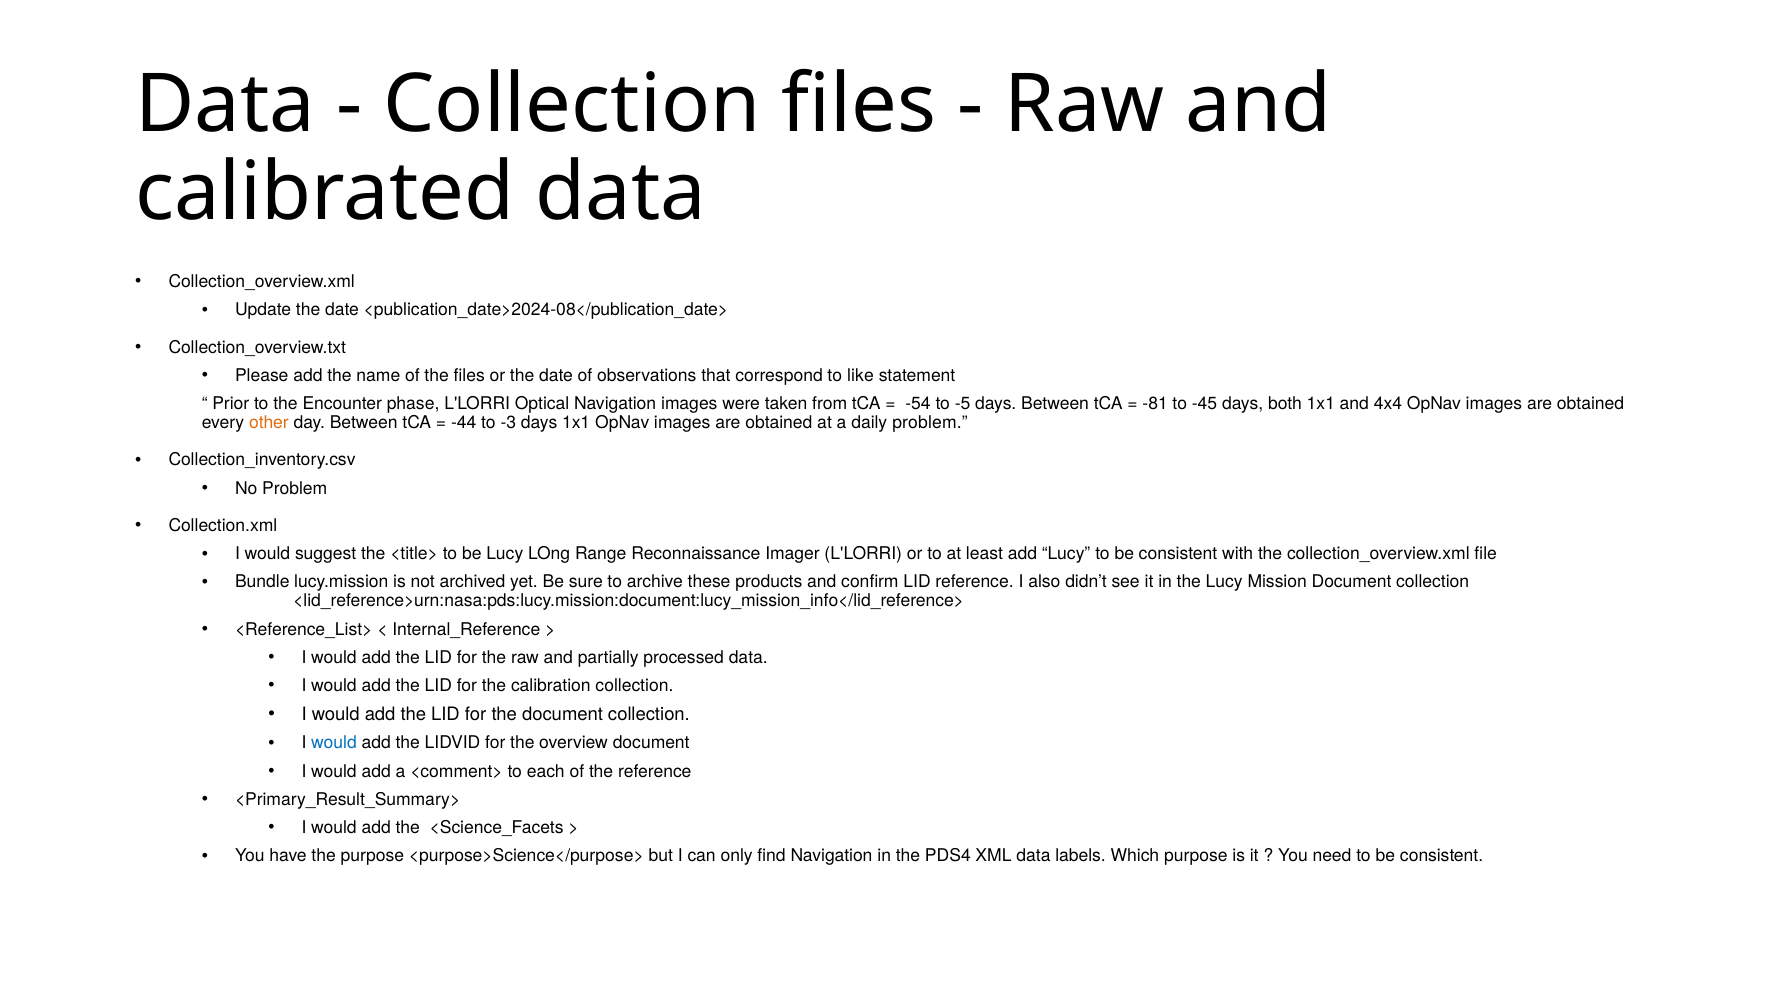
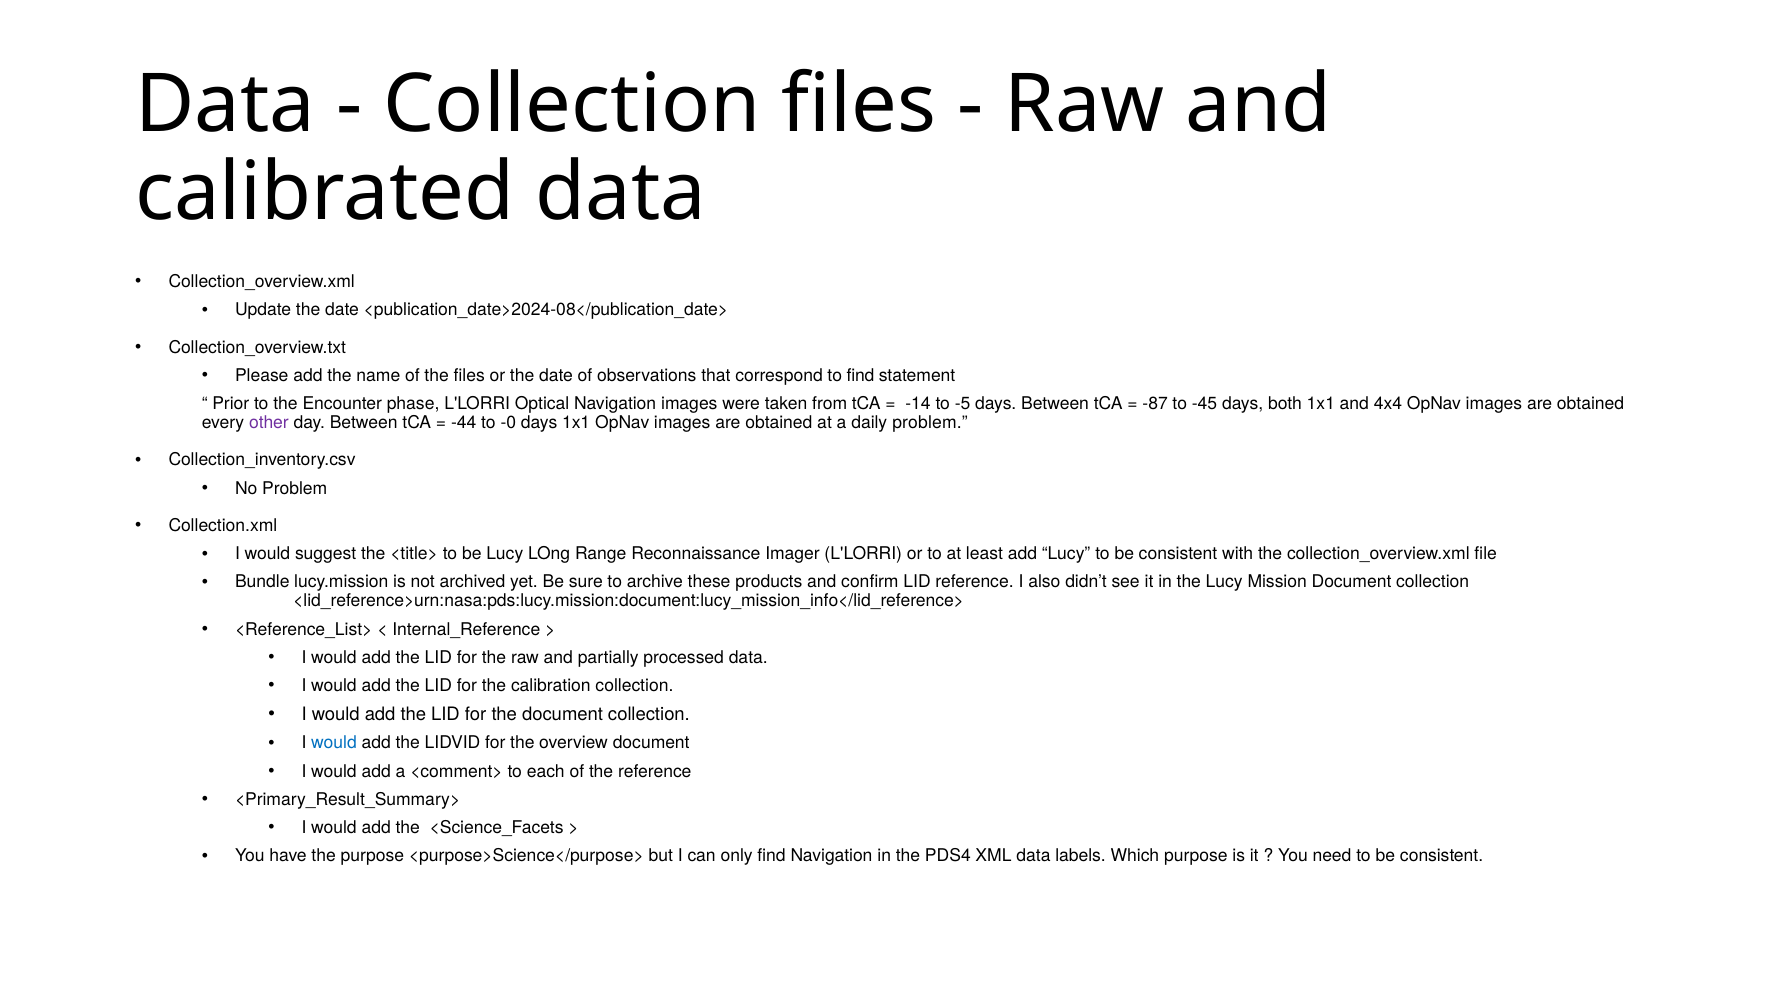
to like: like -> find
-54: -54 -> -14
-81: -81 -> -87
other colour: orange -> purple
-3: -3 -> -0
